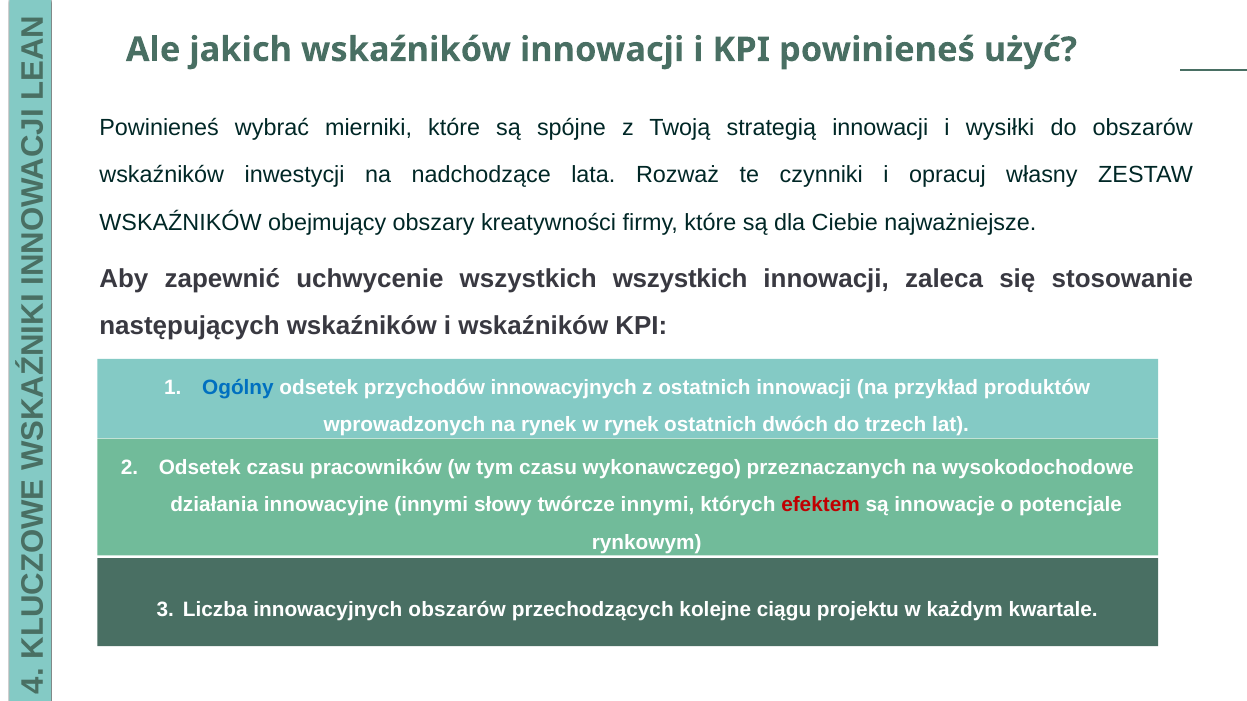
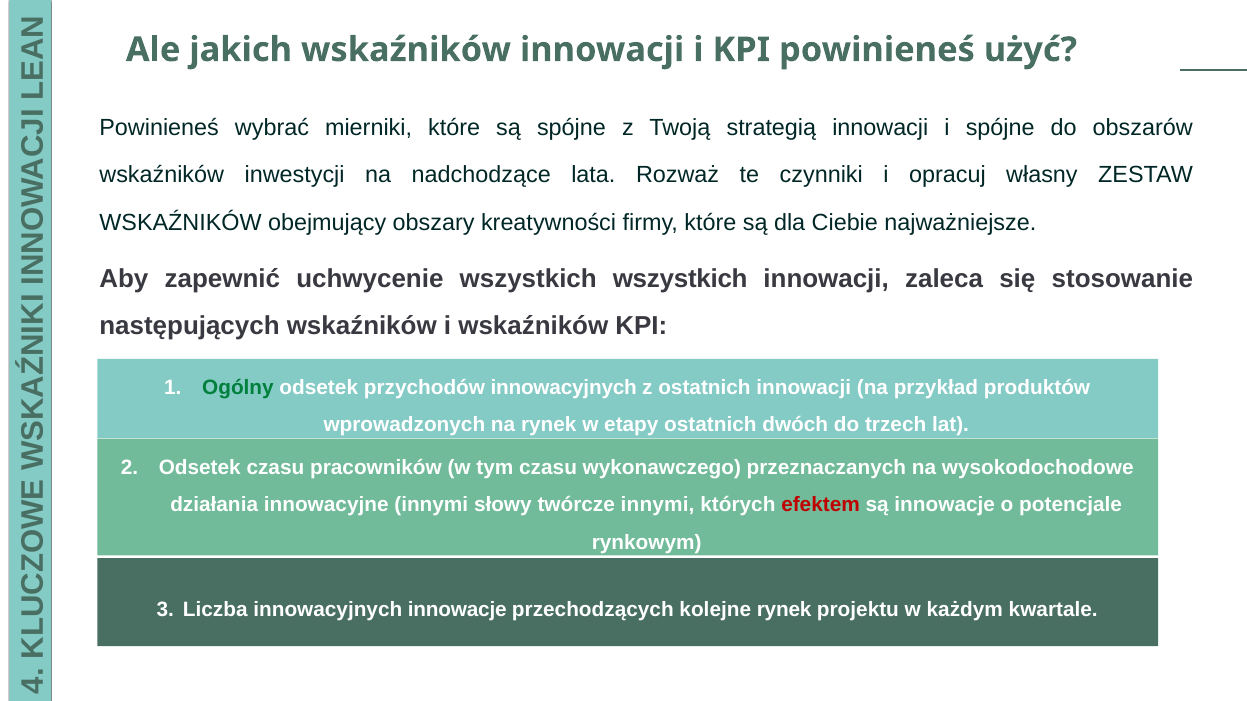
i wysiłki: wysiłki -> spójne
Ogólny colour: blue -> green
w rynek: rynek -> etapy
innowacyjnych obszarów: obszarów -> innowacje
kolejne ciągu: ciągu -> rynek
